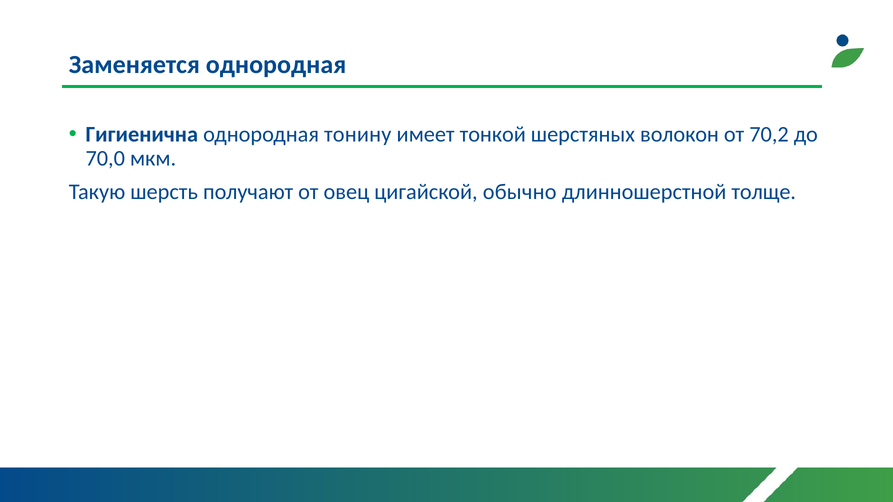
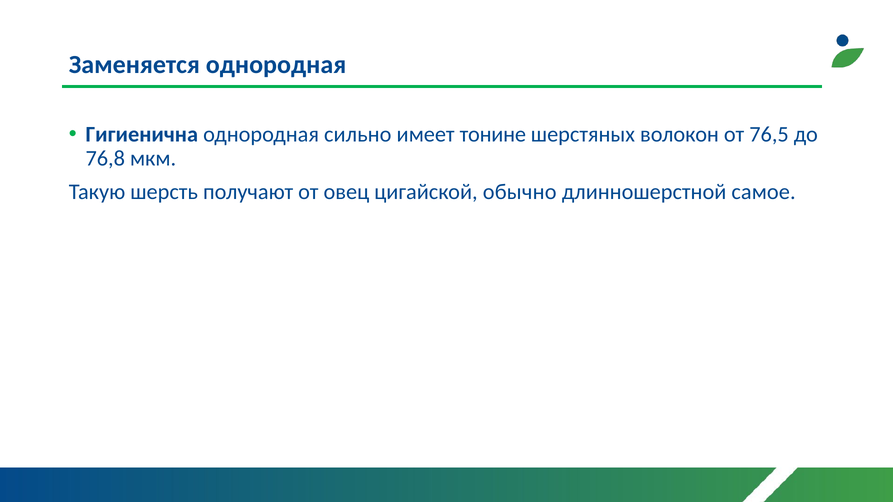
тонину: тонину -> сильно
тонкой: тонкой -> тонине
70,2: 70,2 -> 76,5
70,0: 70,0 -> 76,8
толще: толще -> самое
